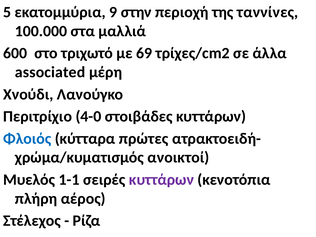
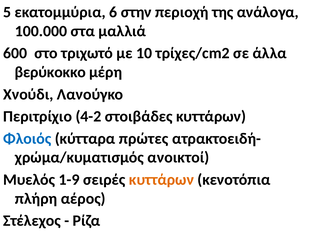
9: 9 -> 6
ταννίνες: ταννίνες -> ανάλογα
69: 69 -> 10
associated: associated -> βερύκοκκο
4-0: 4-0 -> 4-2
1-1: 1-1 -> 1-9
κυττάρων at (161, 180) colour: purple -> orange
